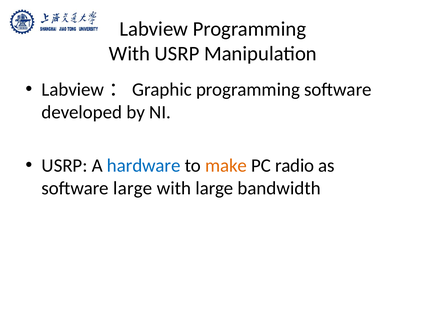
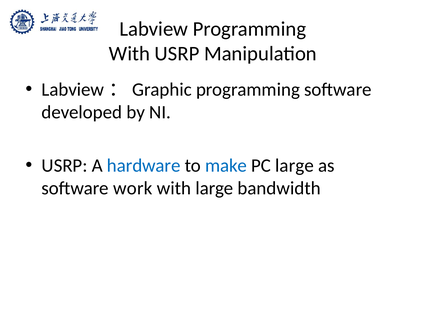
make colour: orange -> blue
PC radio: radio -> large
software large: large -> work
